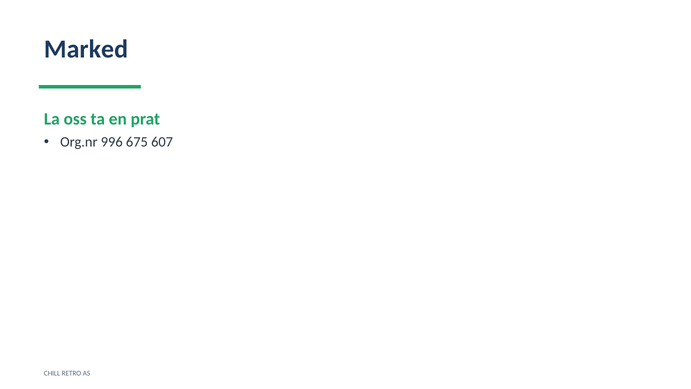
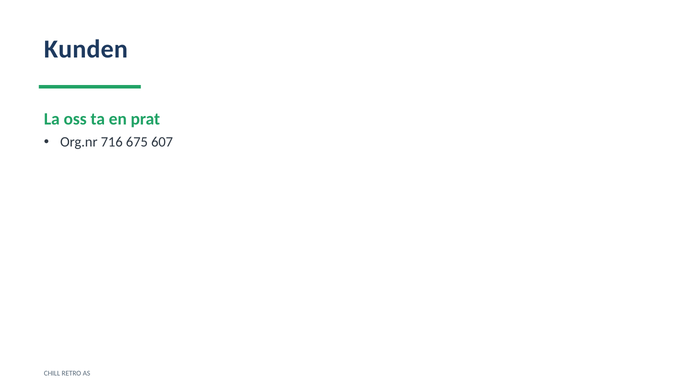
Marked: Marked -> Kunden
996: 996 -> 716
